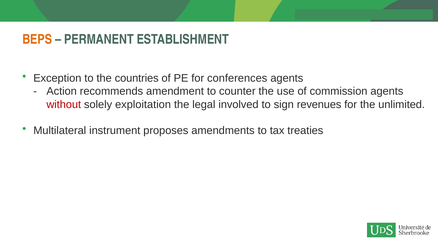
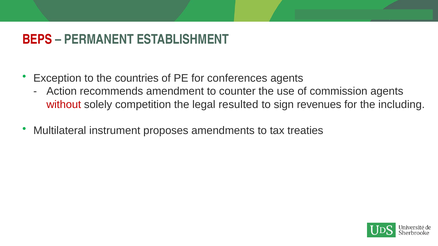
BEPS colour: orange -> red
exploitation: exploitation -> competition
involved: involved -> resulted
unlimited: unlimited -> including
